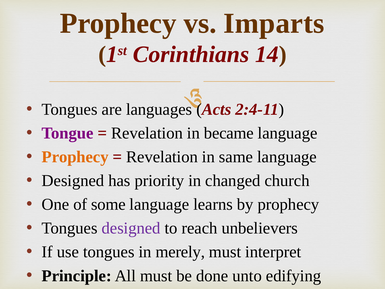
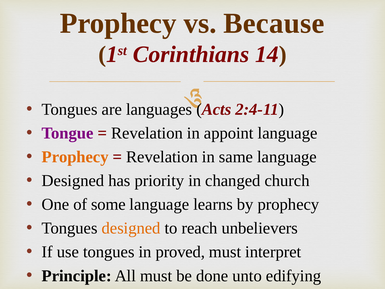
Imparts: Imparts -> Because
became: became -> appoint
designed at (131, 228) colour: purple -> orange
merely: merely -> proved
